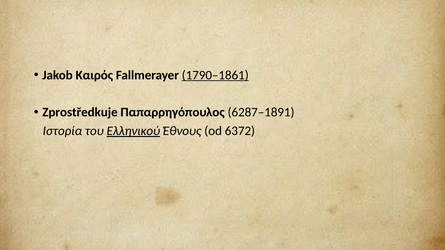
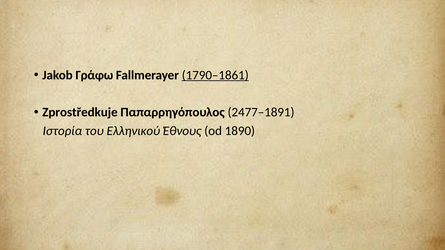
Καιρός: Καιρός -> Γράφω
6287–1891: 6287–1891 -> 2477–1891
Ελληνικού underline: present -> none
6372: 6372 -> 1890
